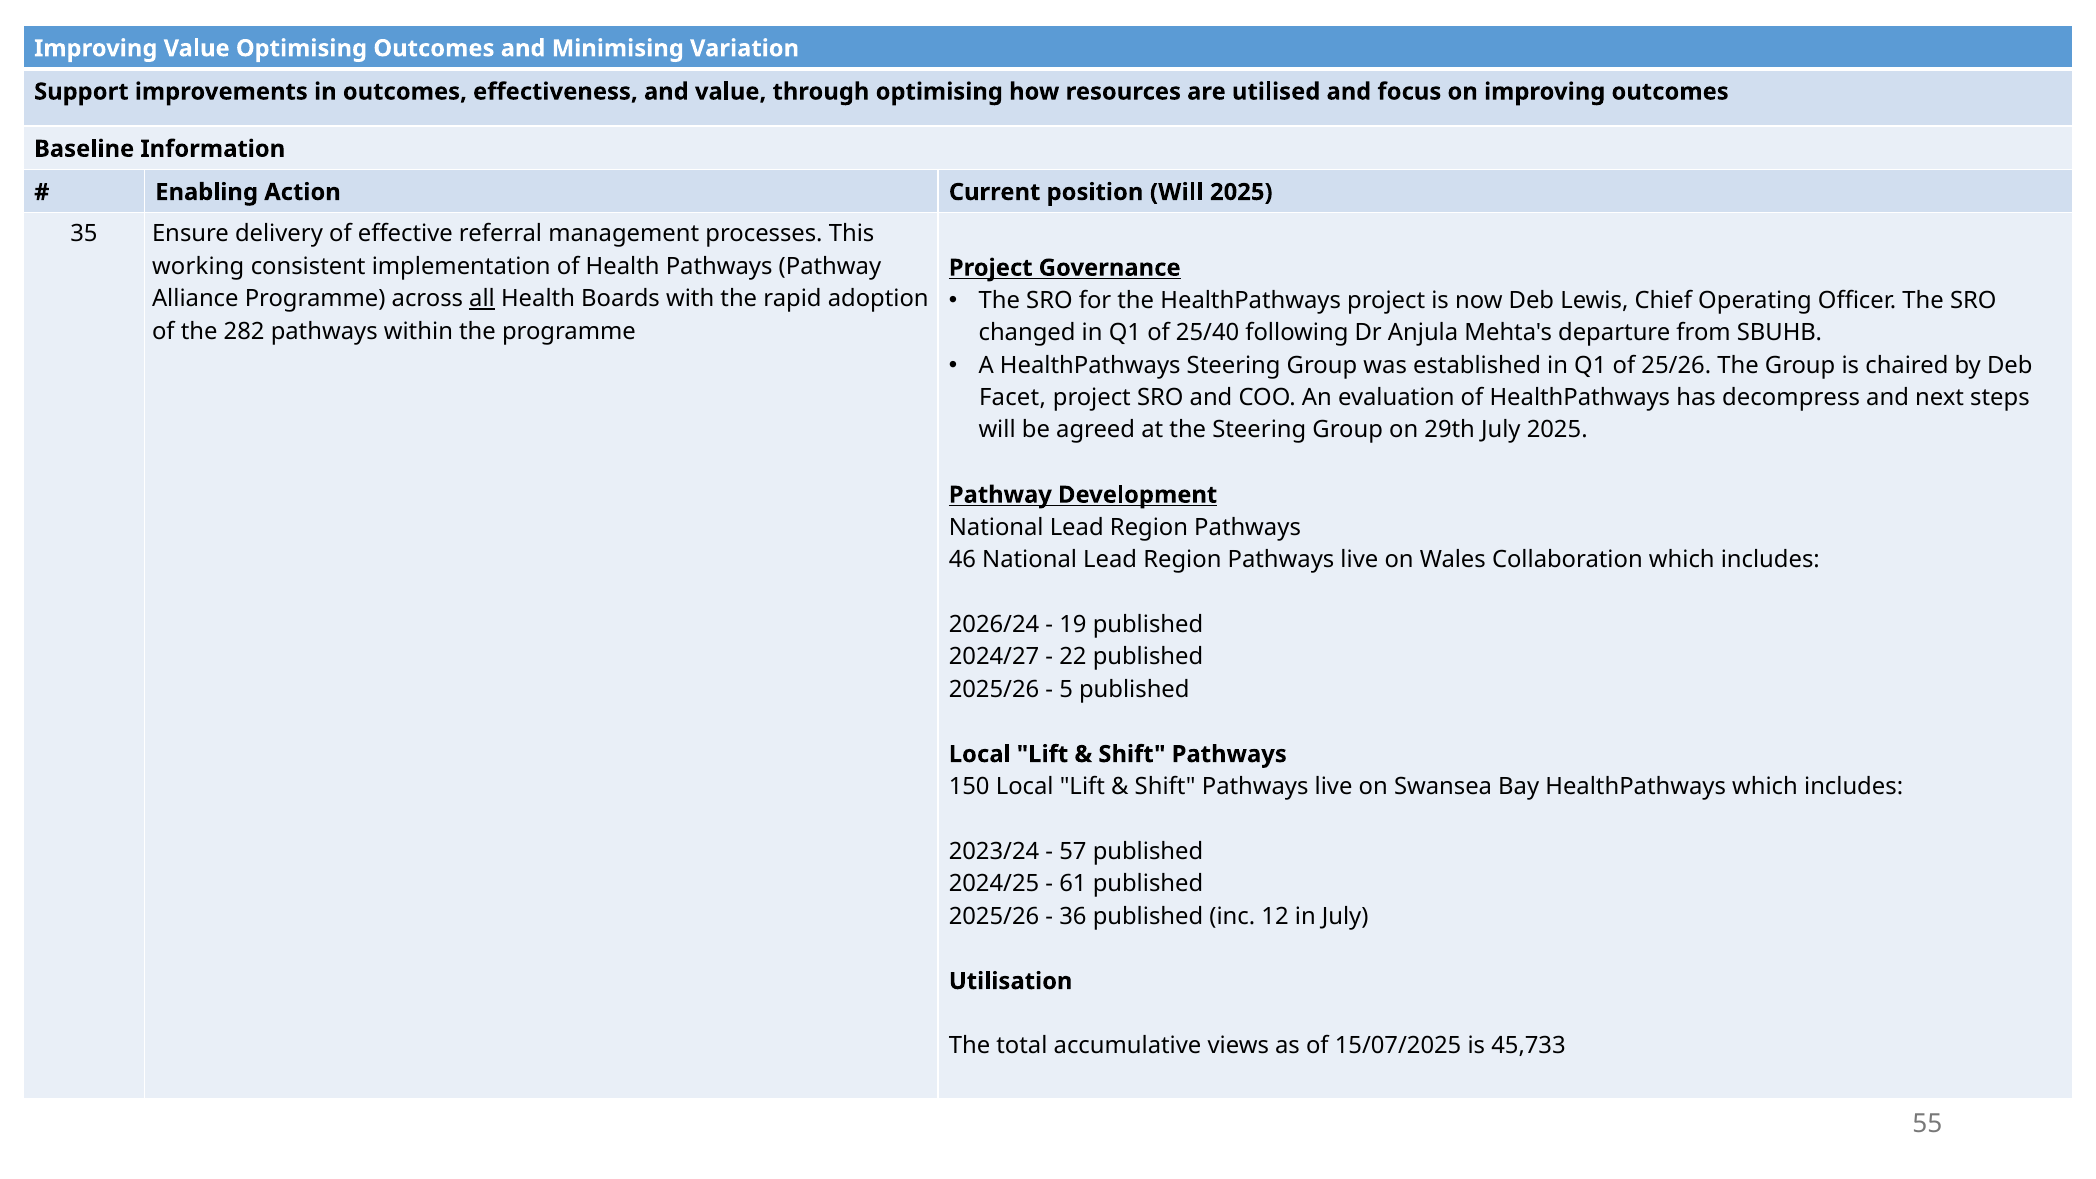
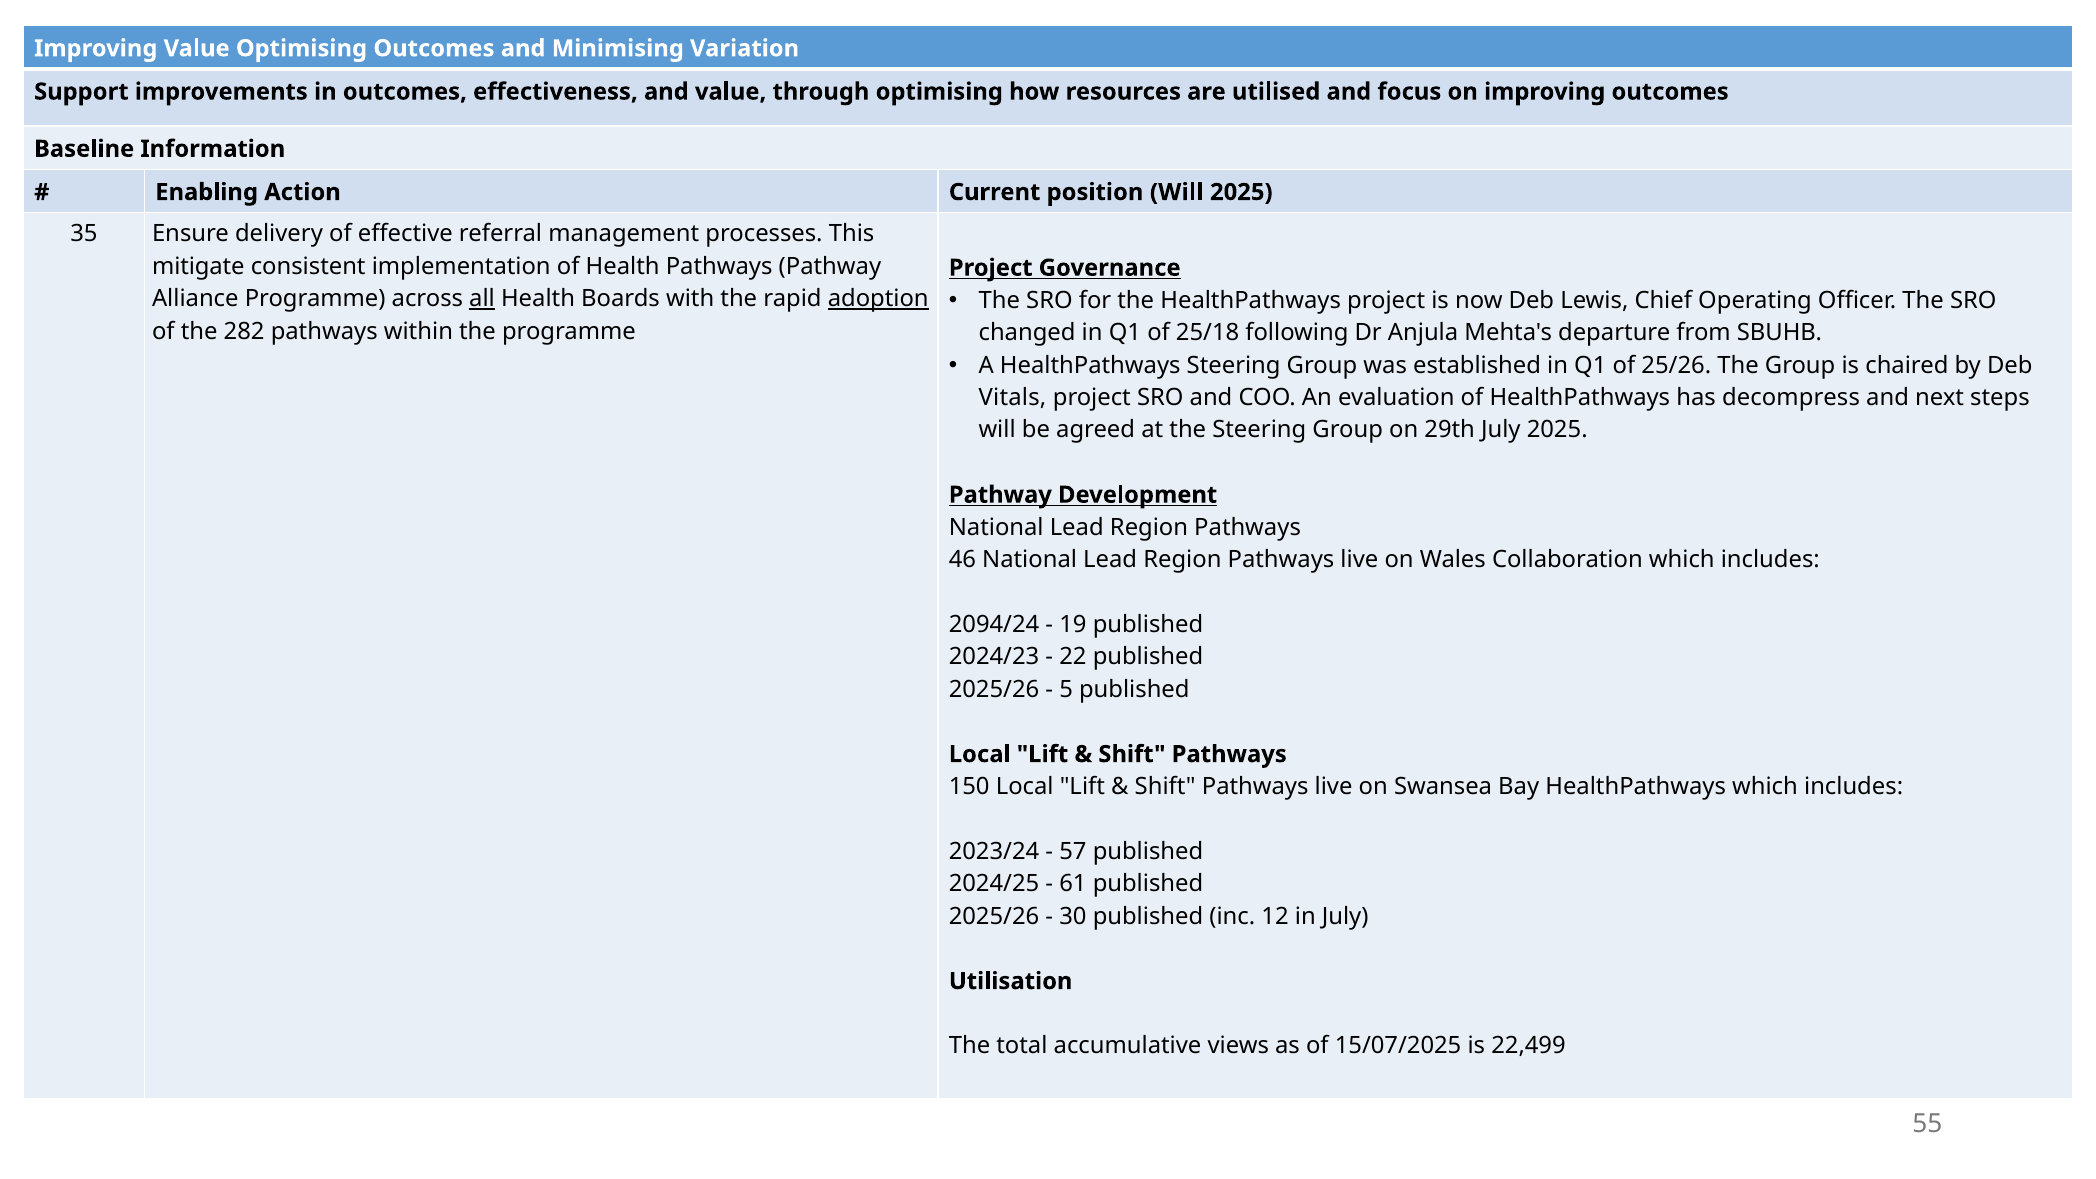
working: working -> mitigate
adoption underline: none -> present
25/40: 25/40 -> 25/18
Facet: Facet -> Vitals
2026/24: 2026/24 -> 2094/24
2024/27: 2024/27 -> 2024/23
36: 36 -> 30
45,733: 45,733 -> 22,499
